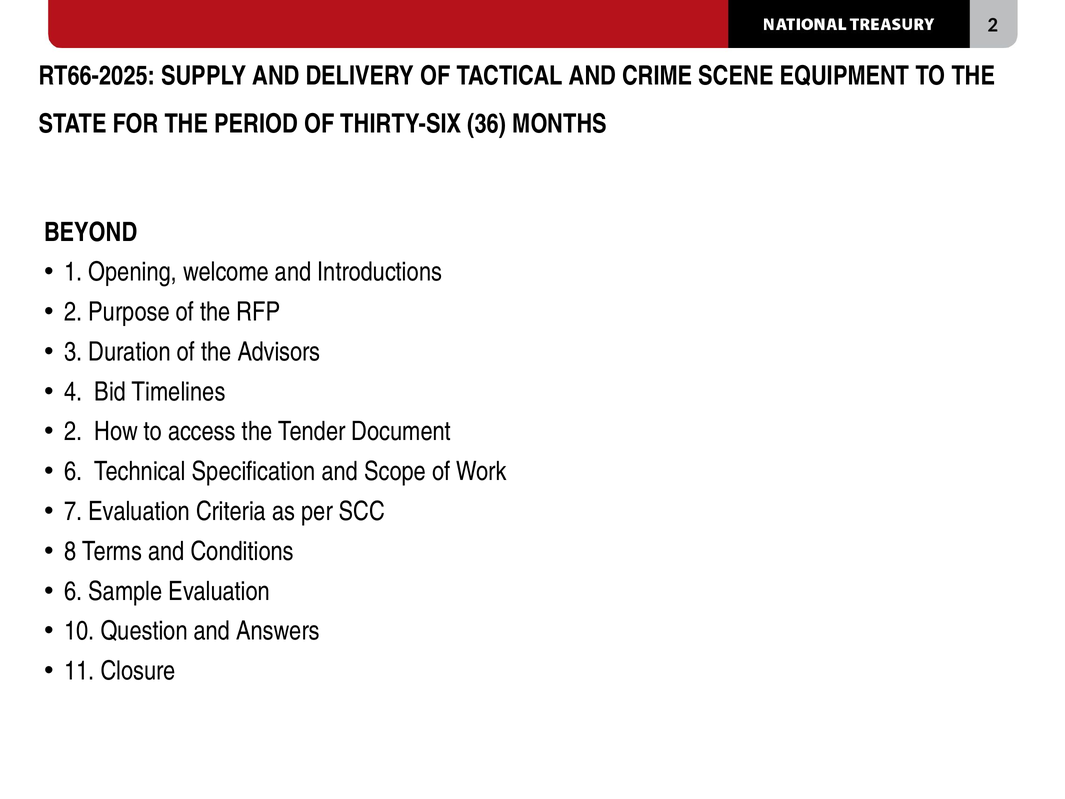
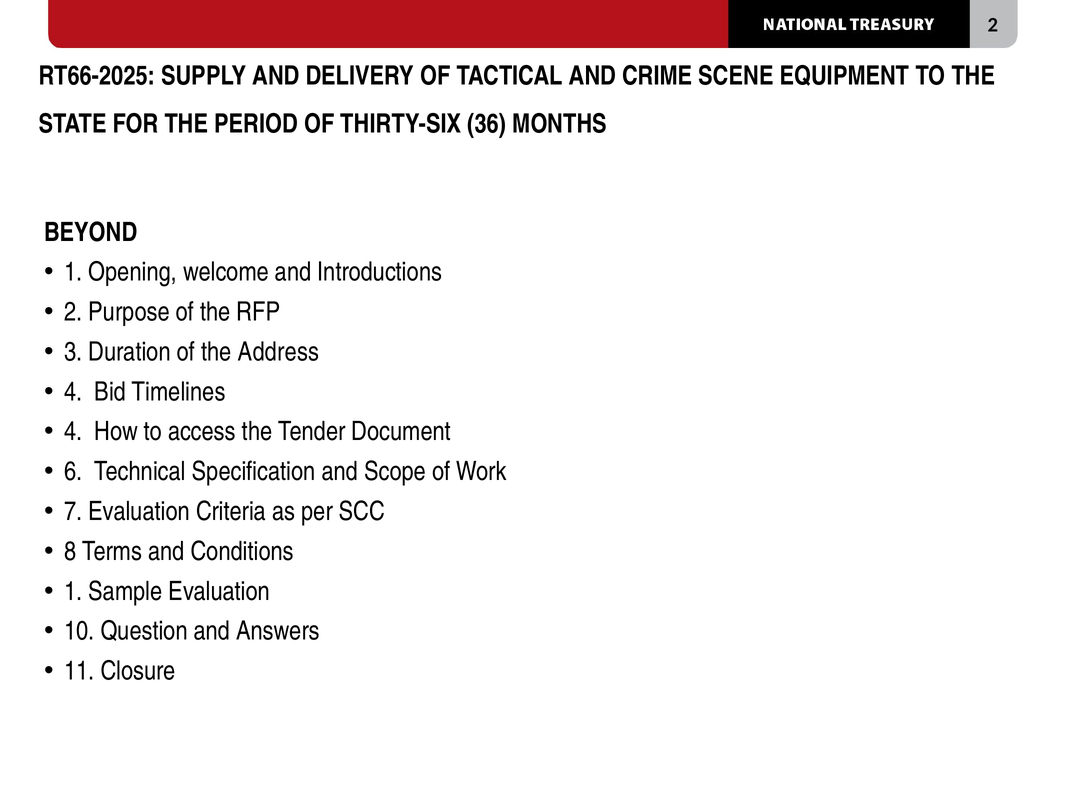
Advisors: Advisors -> Address
2 at (73, 432): 2 -> 4
6 at (73, 591): 6 -> 1
